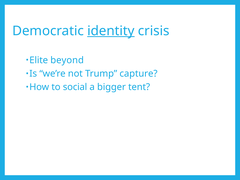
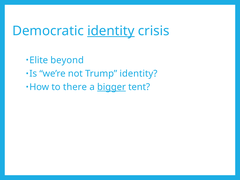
Trump capture: capture -> identity
social: social -> there
bigger underline: none -> present
